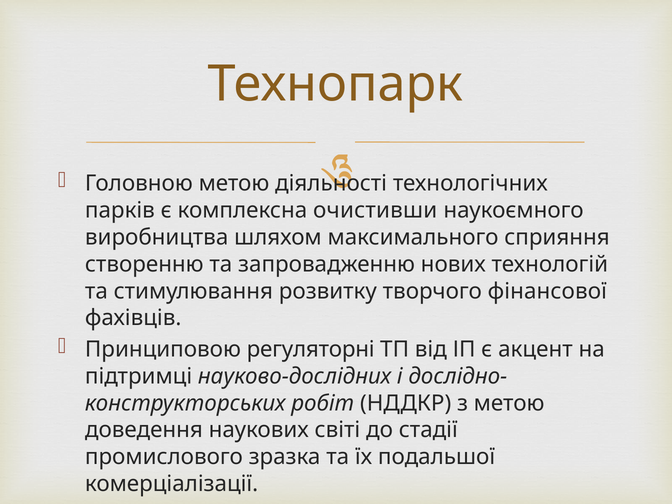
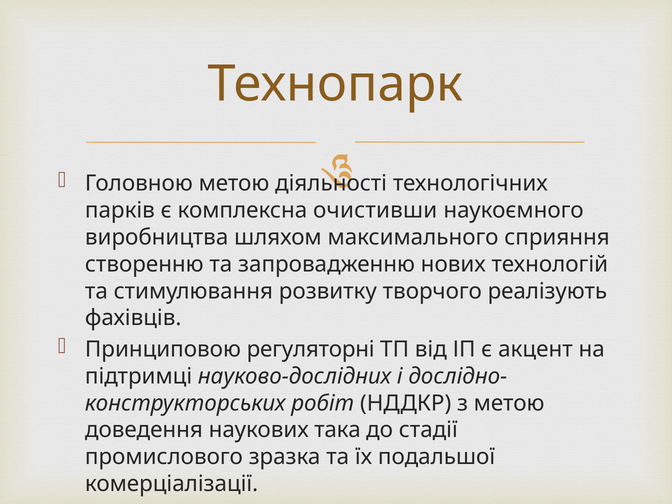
фінансової: фінансової -> реалізують
світі: світі -> така
